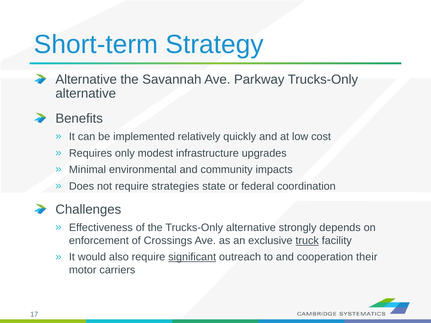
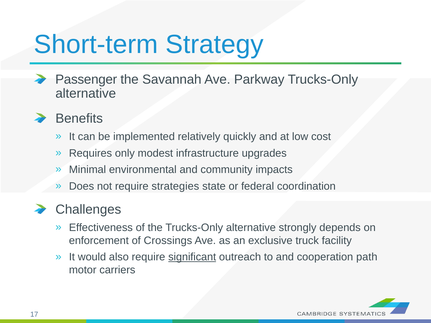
Alternative at (86, 79): Alternative -> Passenger
truck underline: present -> none
their: their -> path
